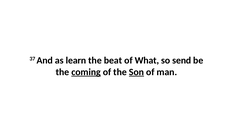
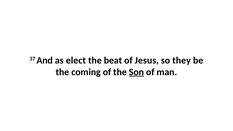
learn: learn -> elect
What: What -> Jesus
send: send -> they
coming underline: present -> none
